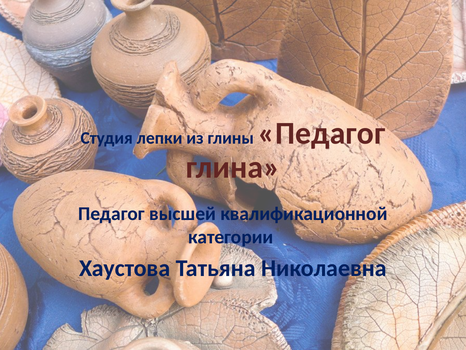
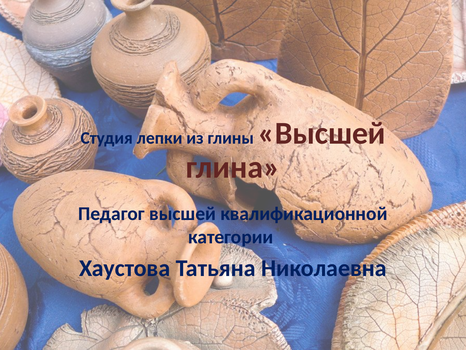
глины Педагог: Педагог -> Высшей
